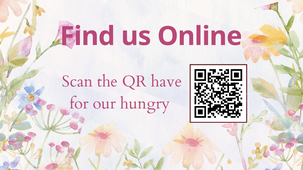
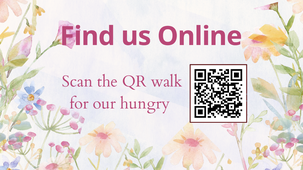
have: have -> walk
